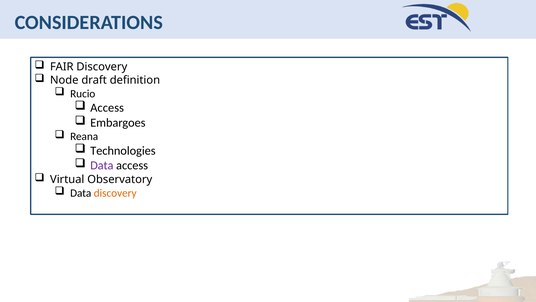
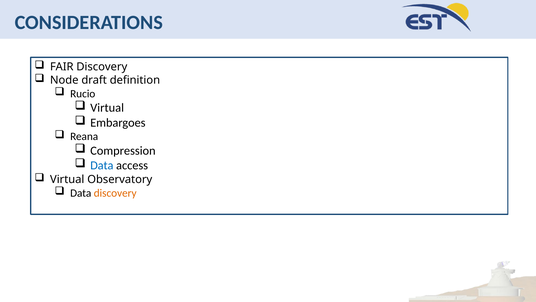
Access at (107, 108): Access -> Virtual
Technologies: Technologies -> Compression
Data at (102, 165) colour: purple -> blue
